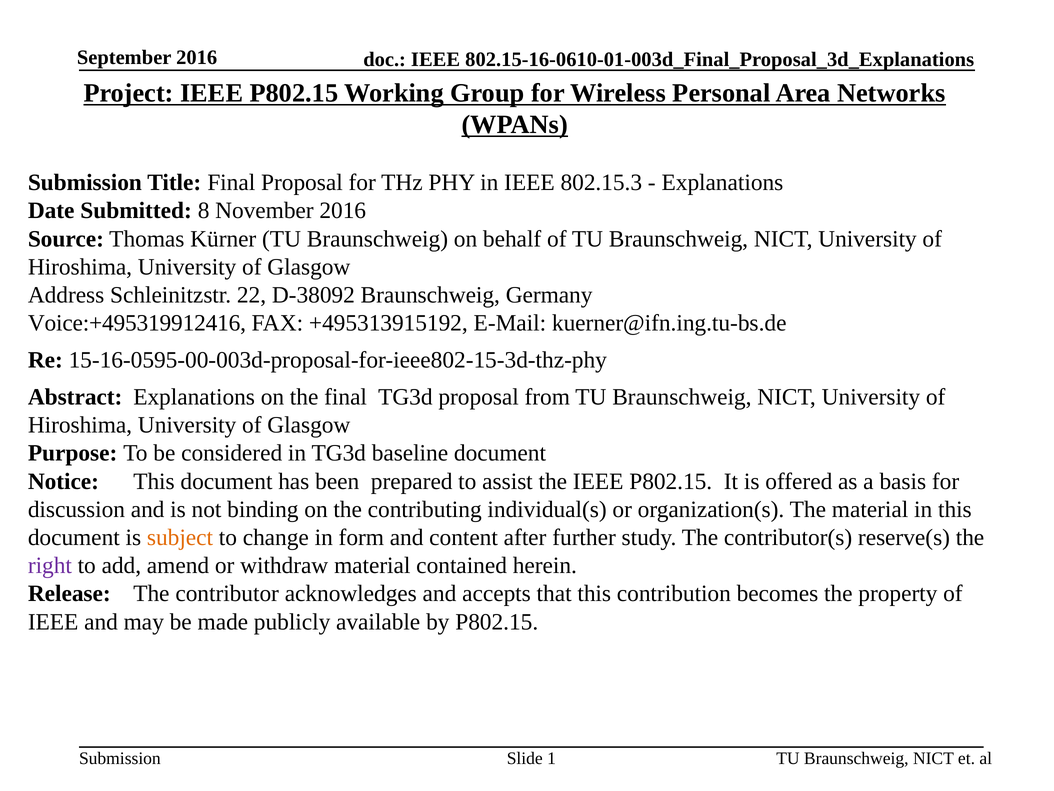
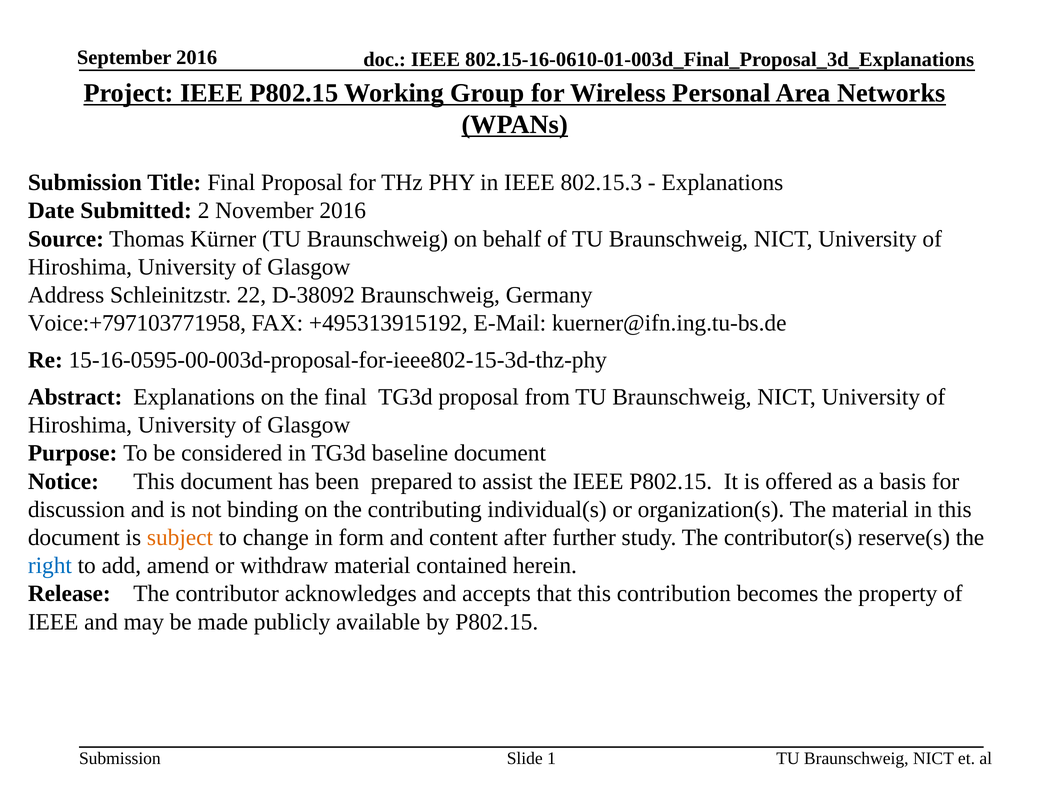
8: 8 -> 2
Voice:+495319912416: Voice:+495319912416 -> Voice:+797103771958
right colour: purple -> blue
